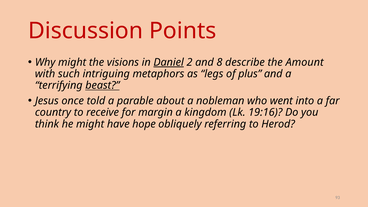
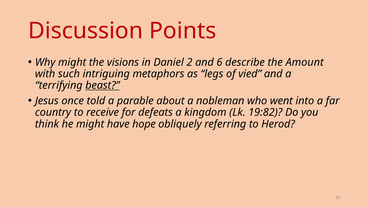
Daniel underline: present -> none
8: 8 -> 6
plus: plus -> vied
margin: margin -> defeats
19:16: 19:16 -> 19:82
